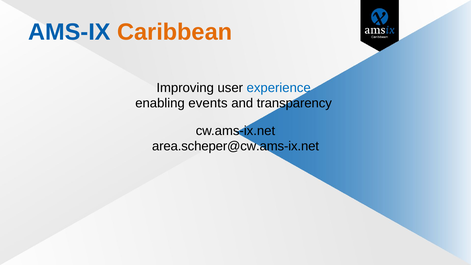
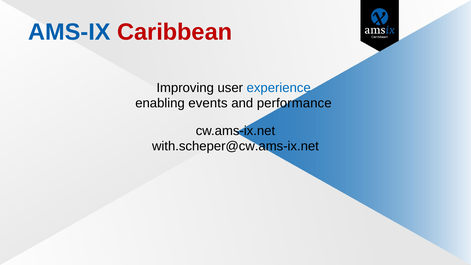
Caribbean colour: orange -> red
transparency: transparency -> performance
area.scheper@cw.ams-ix.net: area.scheper@cw.ams-ix.net -> with.scheper@cw.ams-ix.net
